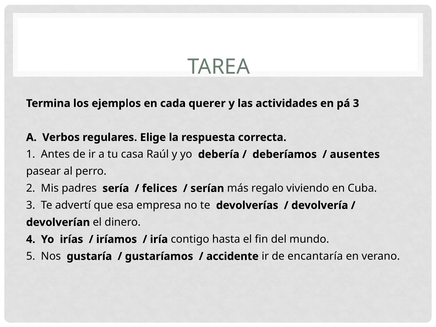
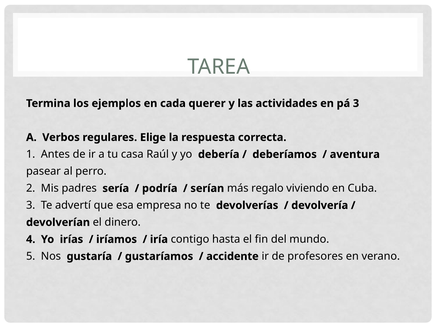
ausentes: ausentes -> aventura
felices: felices -> podría
encantaría: encantaría -> profesores
